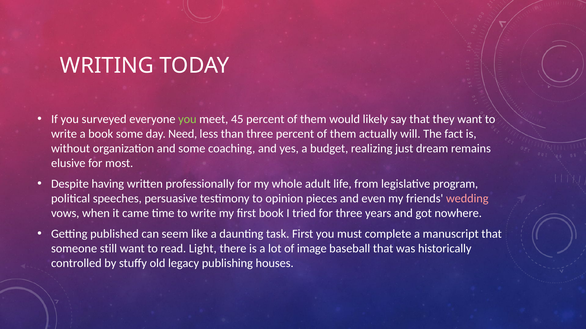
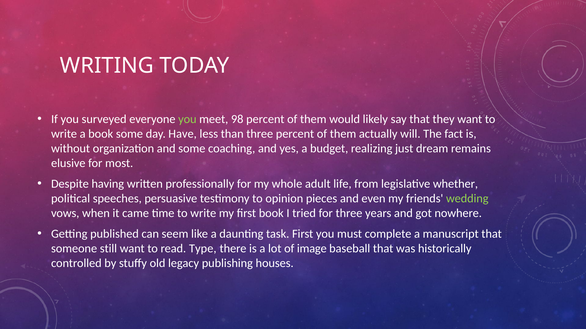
45: 45 -> 98
Need: Need -> Have
program: program -> whether
wedding colour: pink -> light green
Light: Light -> Type
